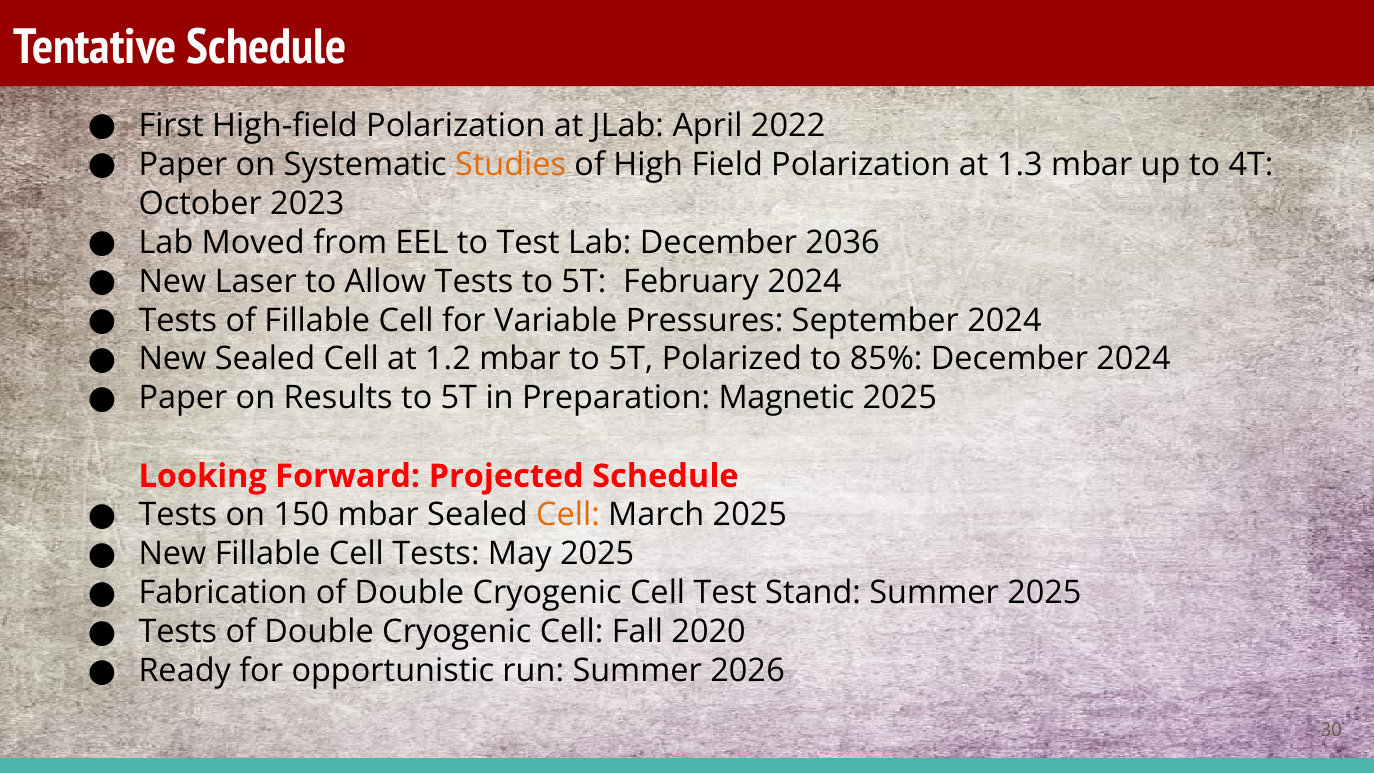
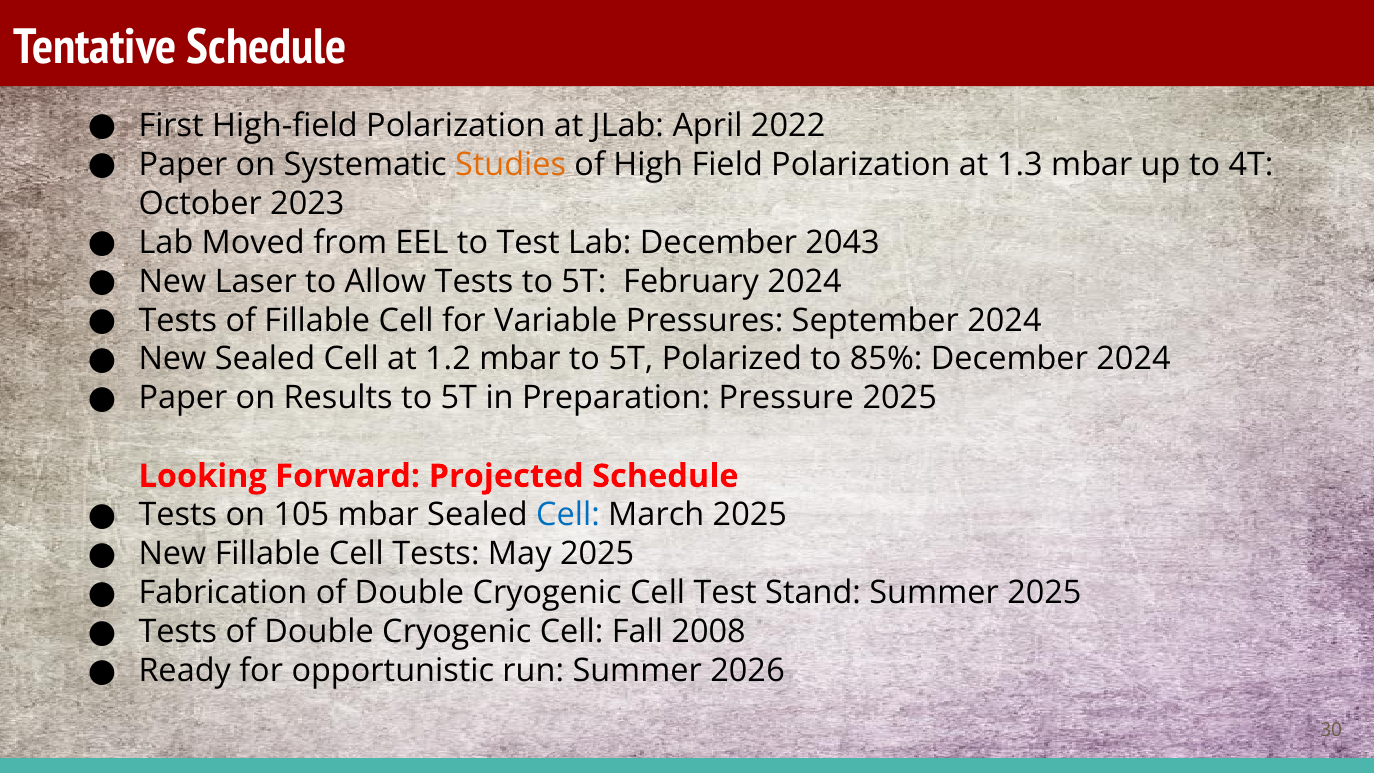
2036: 2036 -> 2043
Magnetic: Magnetic -> Pressure
150: 150 -> 105
Cell at (568, 515) colour: orange -> blue
2020: 2020 -> 2008
